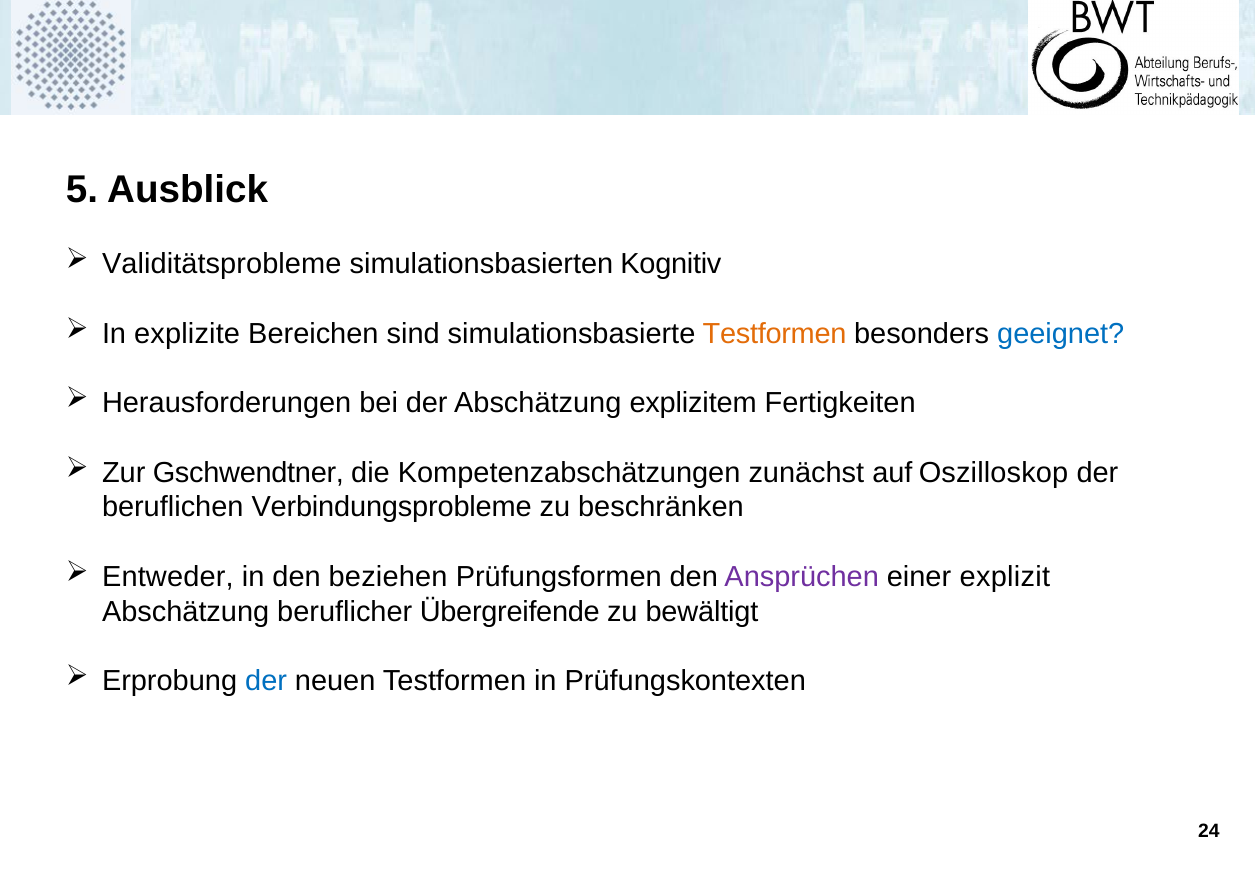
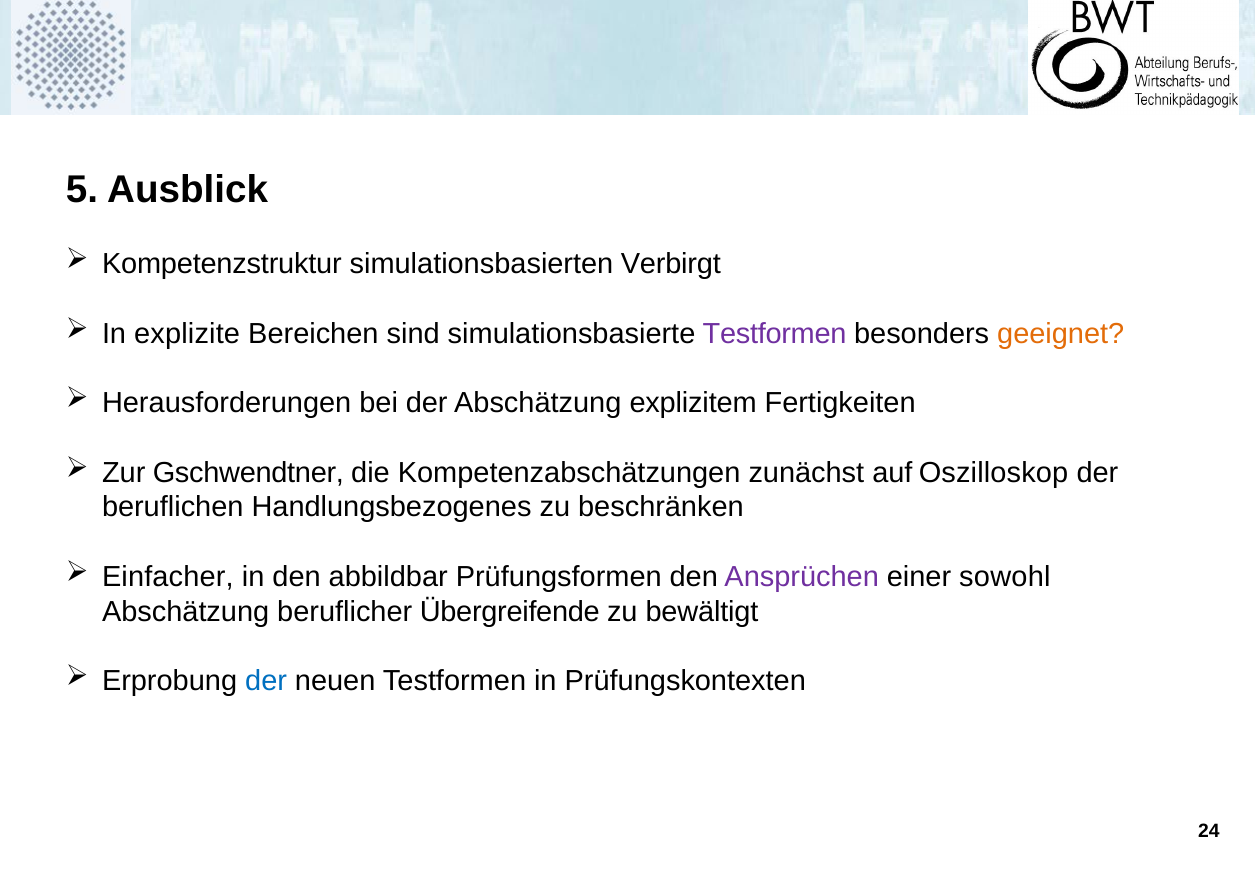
Validitätsprobleme: Validitätsprobleme -> Kompetenzstruktur
Kognitiv: Kognitiv -> Verbirgt
Testformen at (775, 333) colour: orange -> purple
geeignet colour: blue -> orange
Verbindungsprobleme: Verbindungsprobleme -> Handlungsbezogenes
Entweder: Entweder -> Einfacher
beziehen: beziehen -> abbildbar
explizit: explizit -> sowohl
